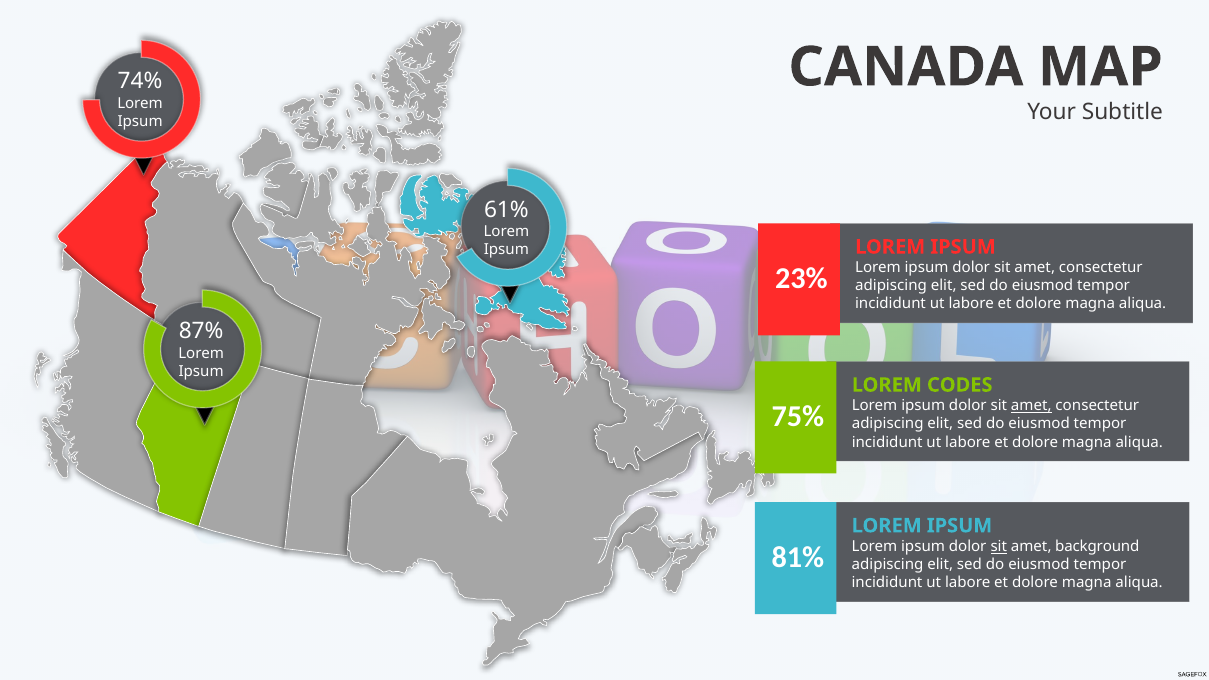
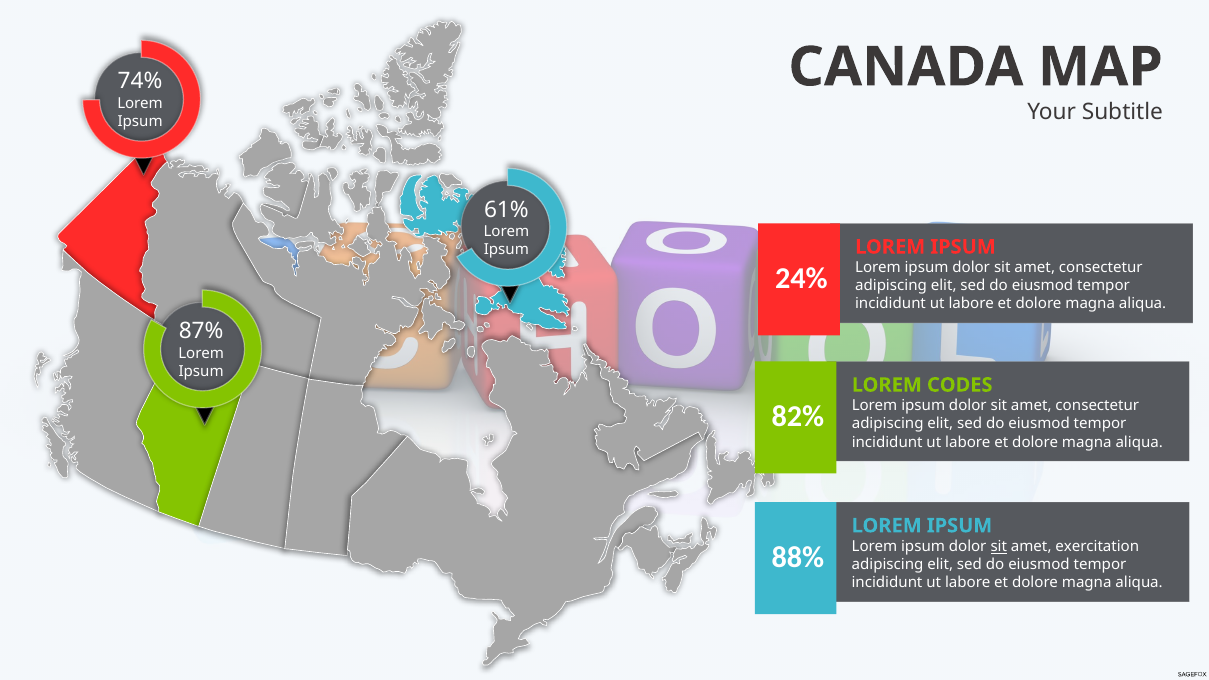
23%: 23% -> 24%
amet at (1031, 406) underline: present -> none
75%: 75% -> 82%
background: background -> exercitation
81%: 81% -> 88%
